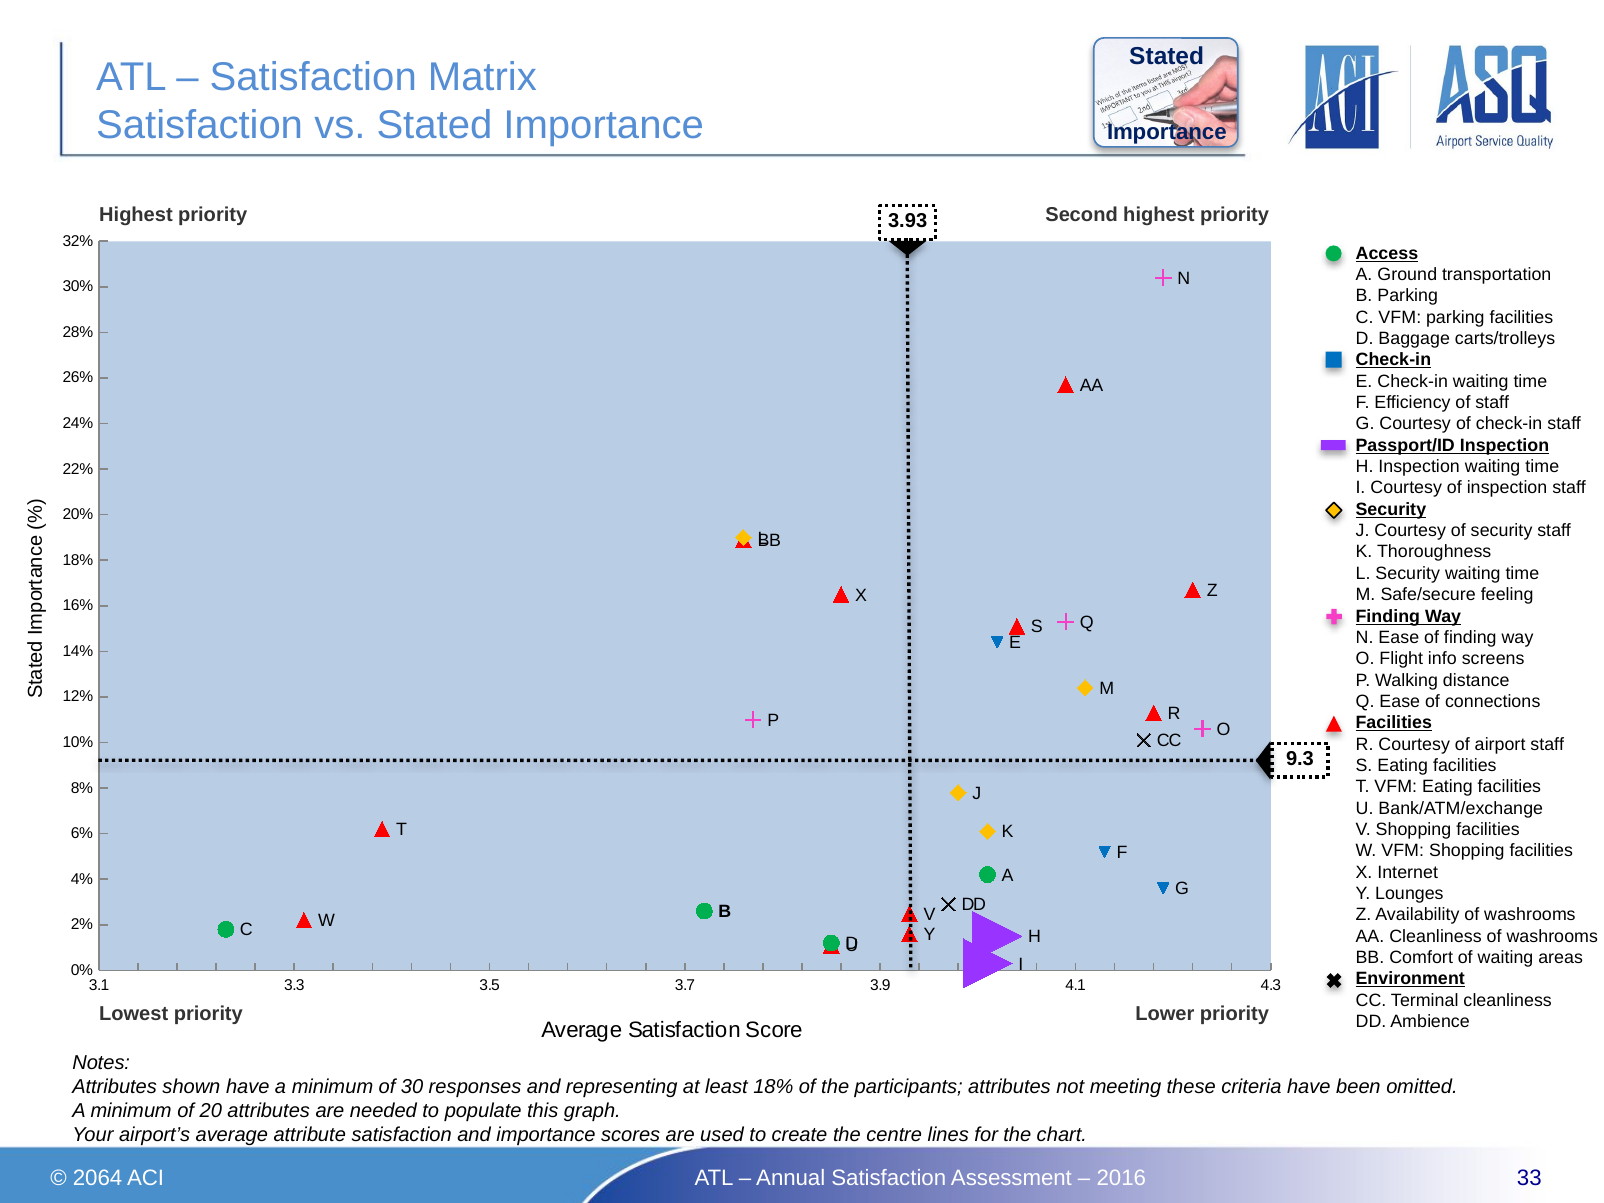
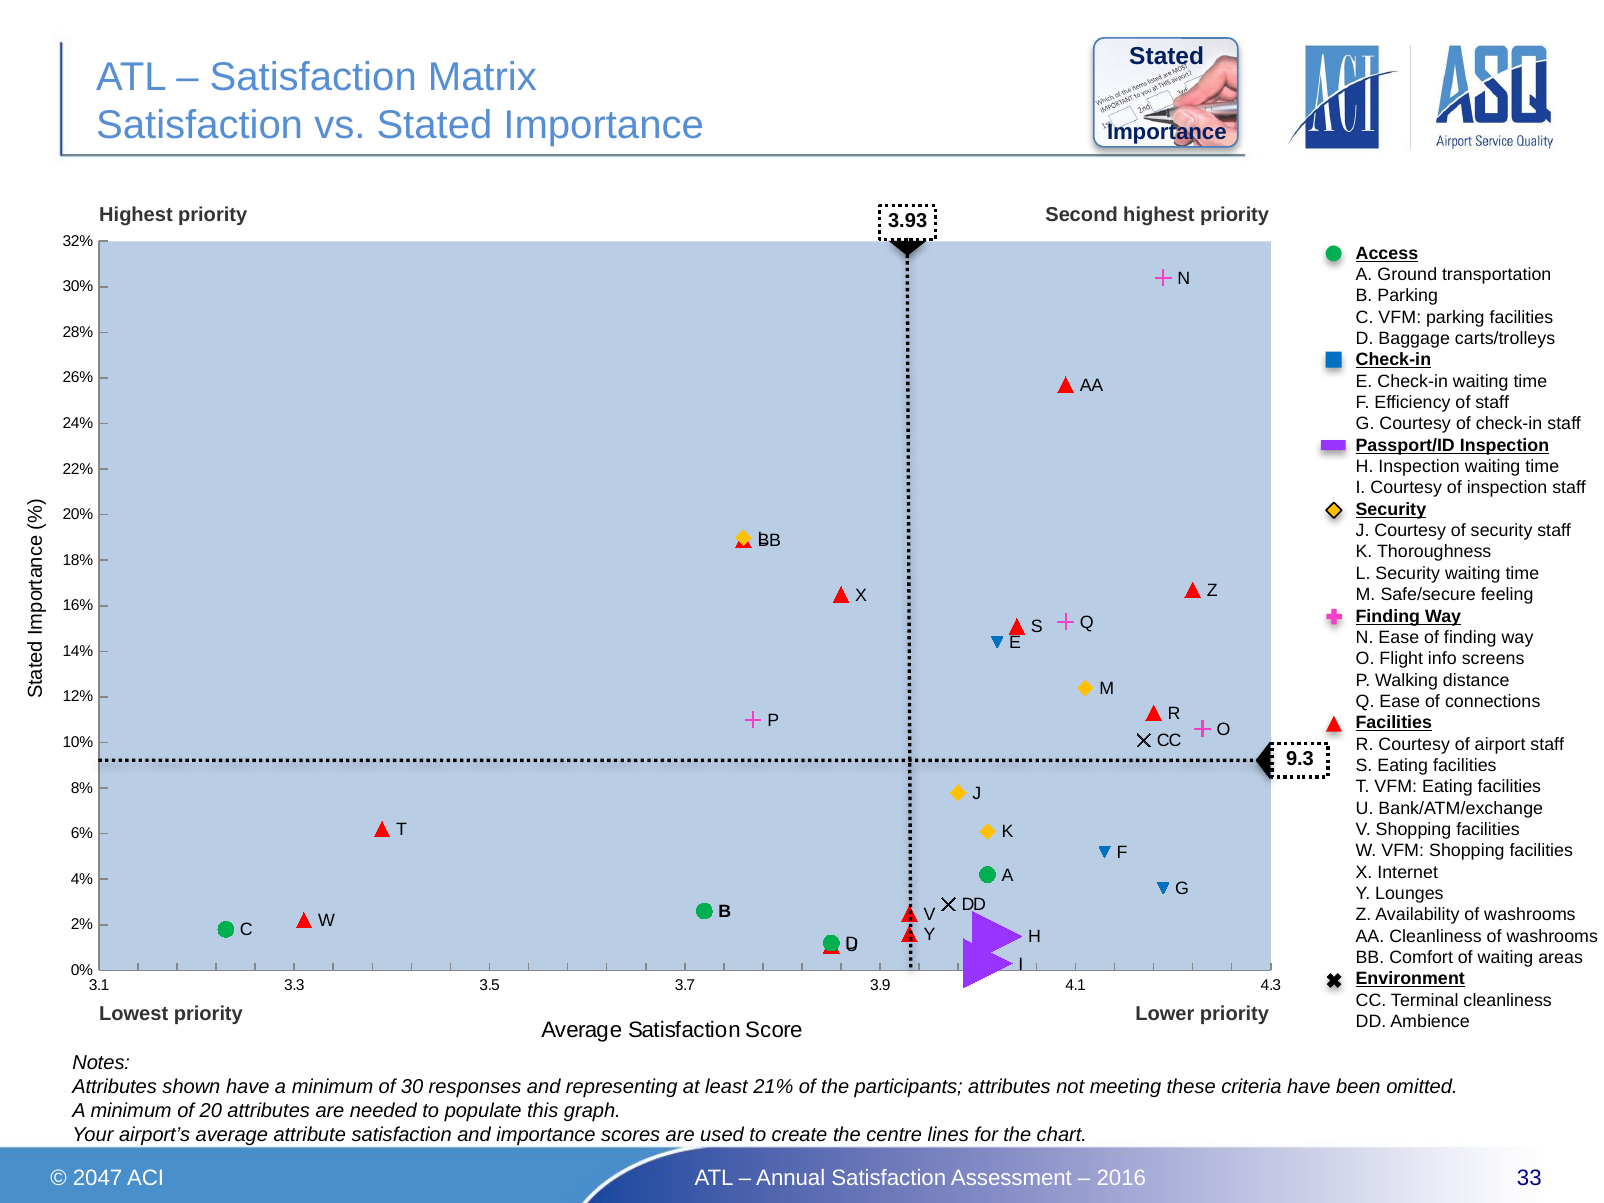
least 18%: 18% -> 21%
2064: 2064 -> 2047
